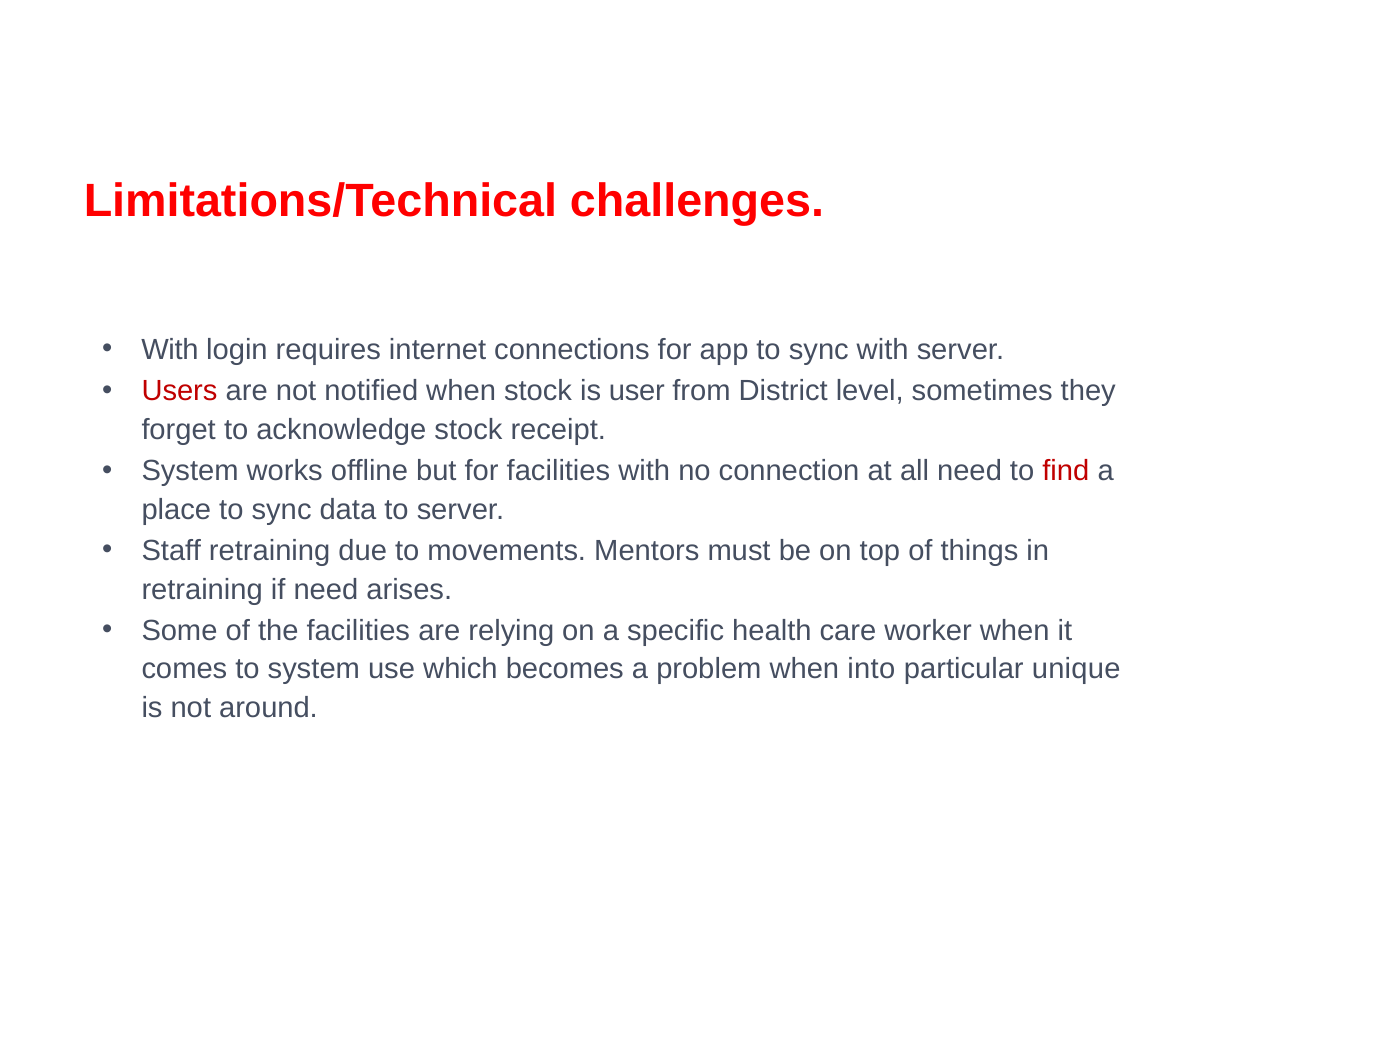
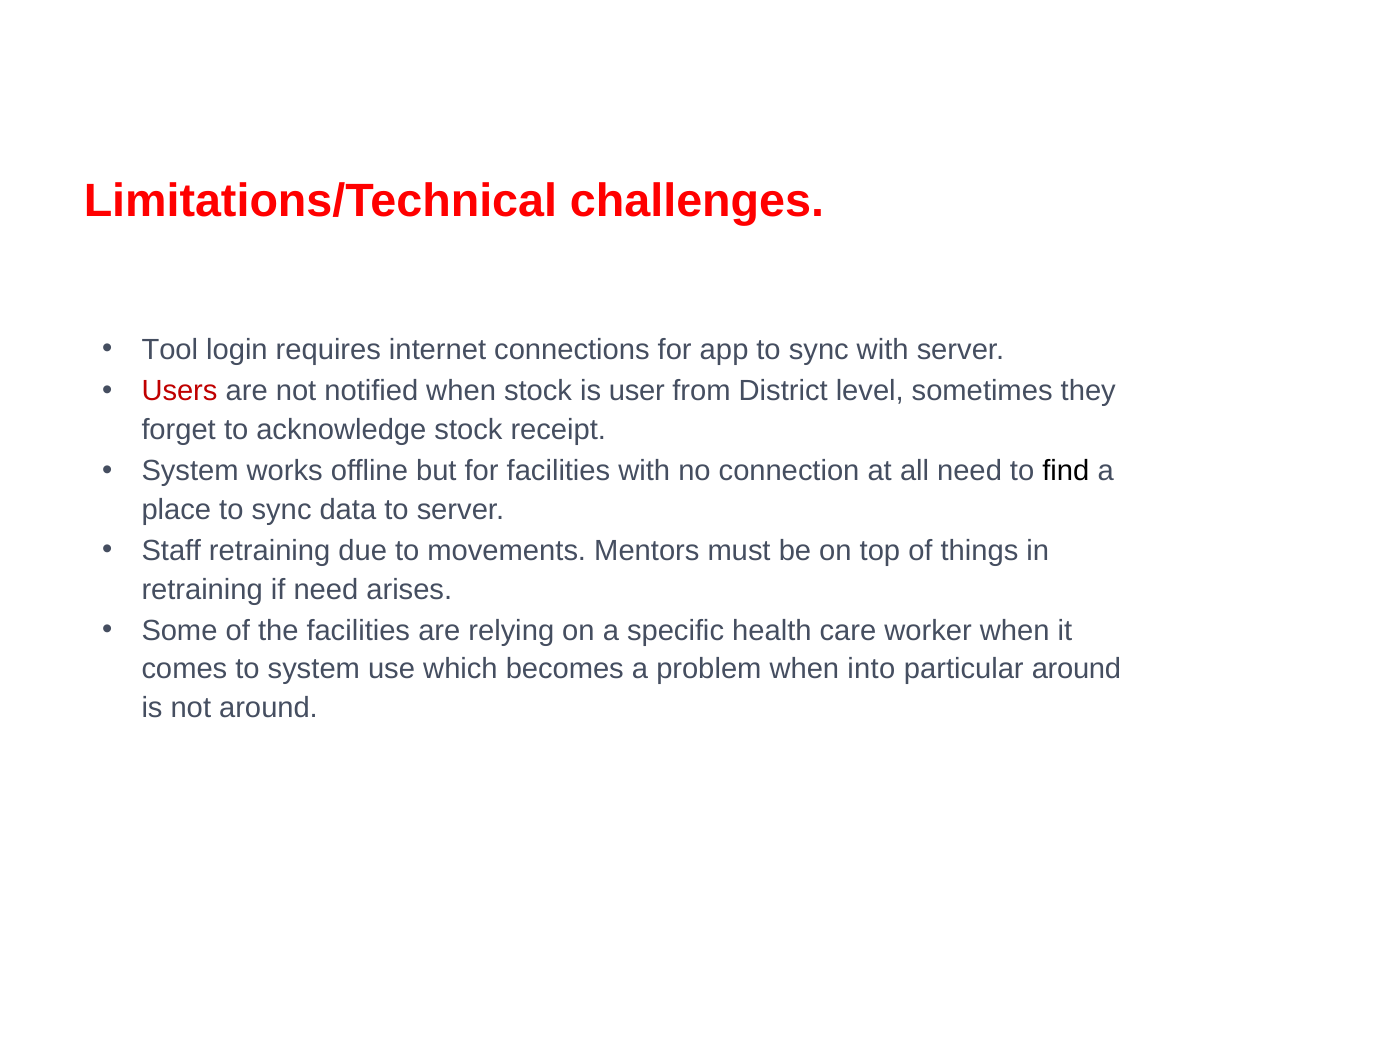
With at (170, 350): With -> Tool
find colour: red -> black
particular unique: unique -> around
